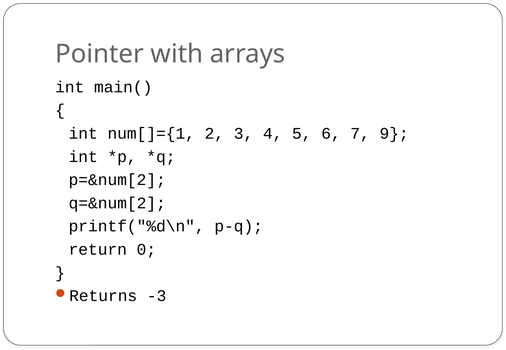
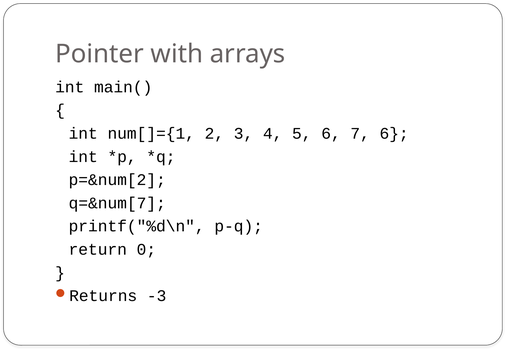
7 9: 9 -> 6
q=&num[2: q=&num[2 -> q=&num[7
